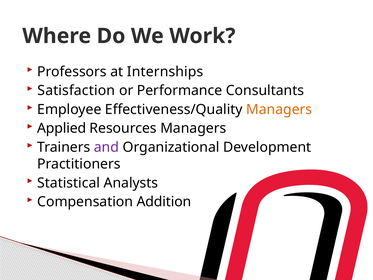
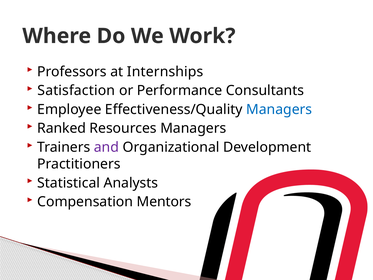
Managers at (279, 109) colour: orange -> blue
Applied: Applied -> Ranked
Addition: Addition -> Mentors
